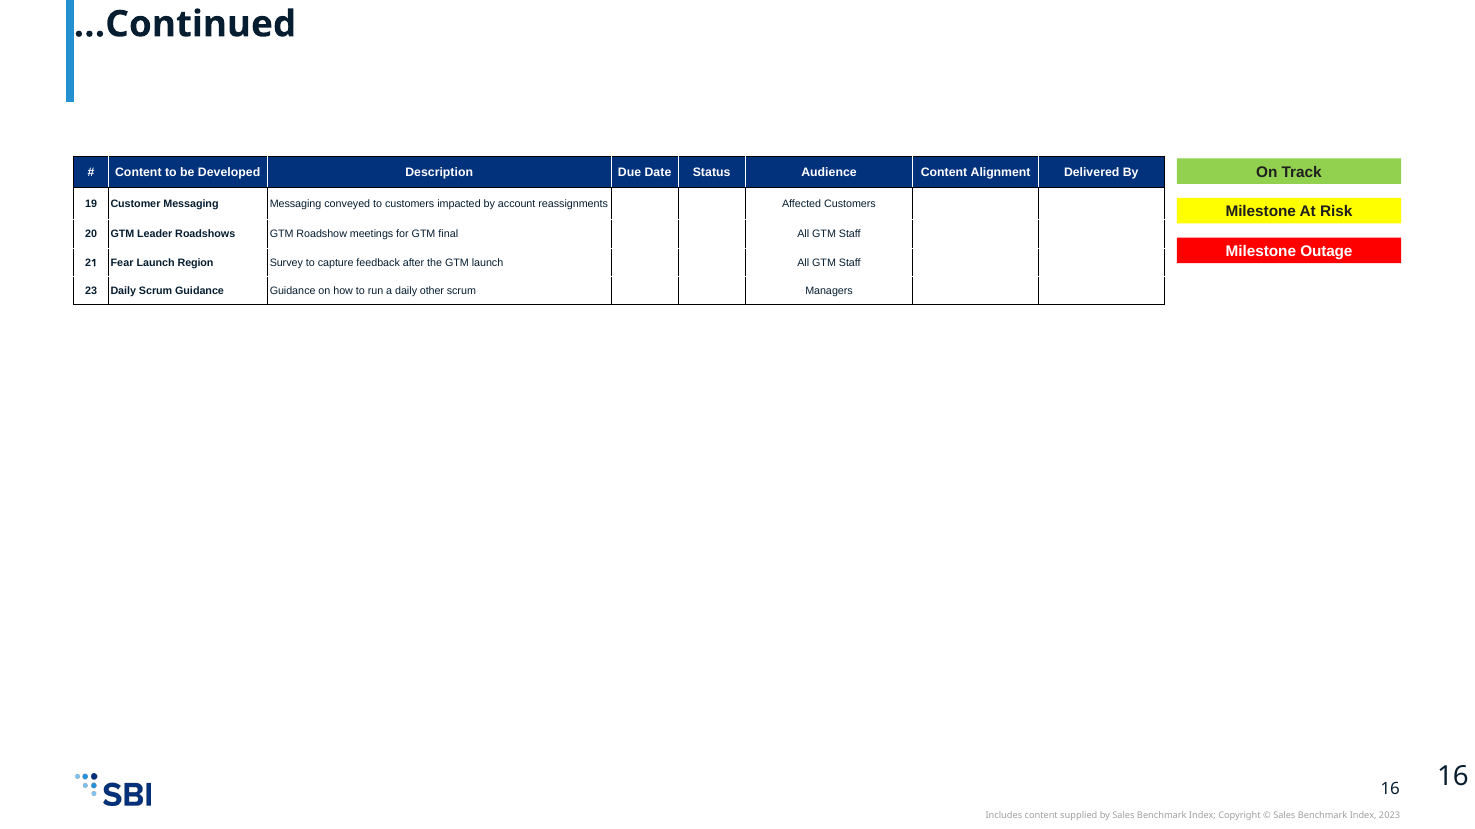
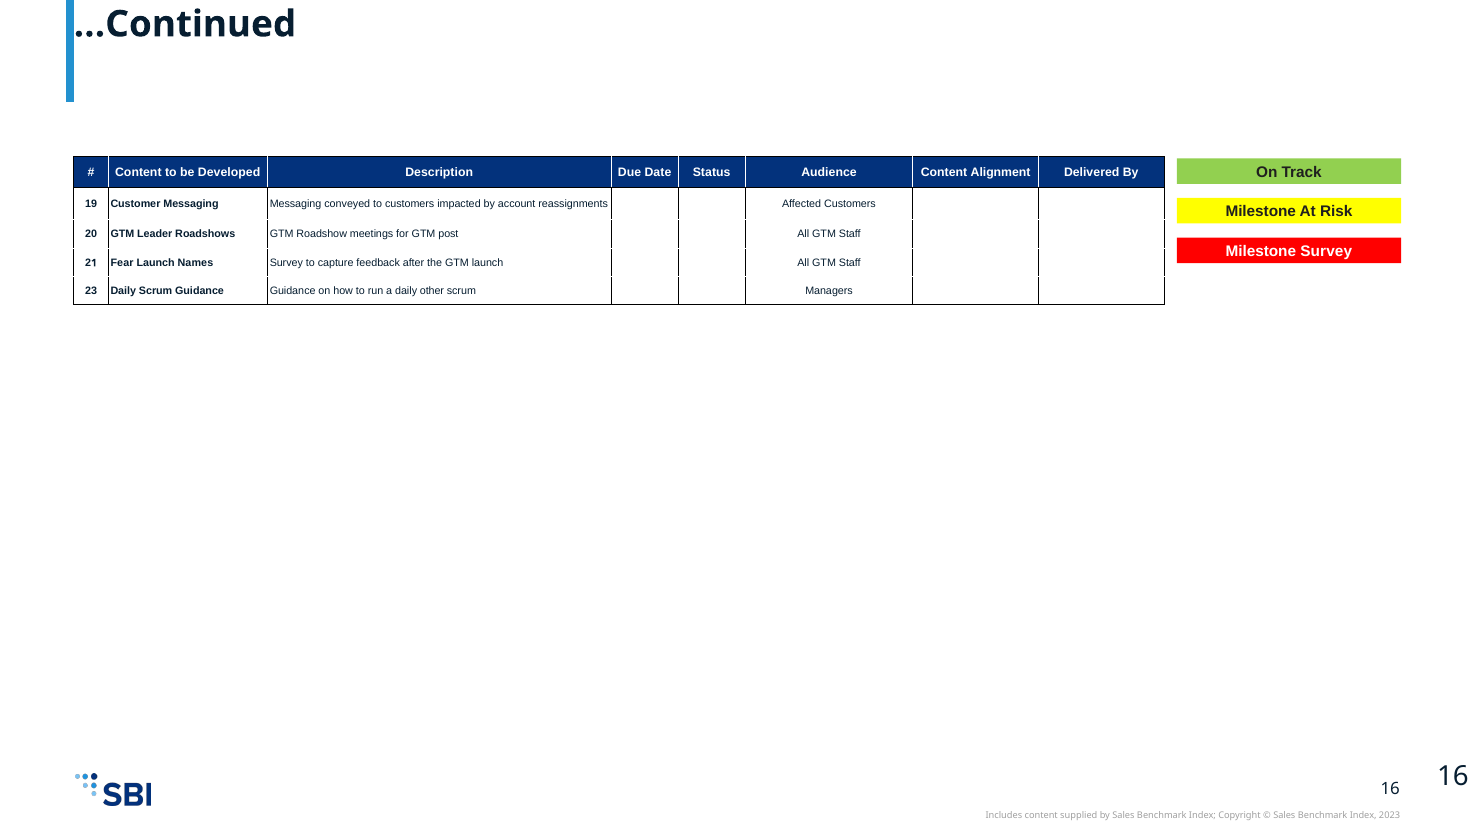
final: final -> post
Milestone Outage: Outage -> Survey
Region: Region -> Names
